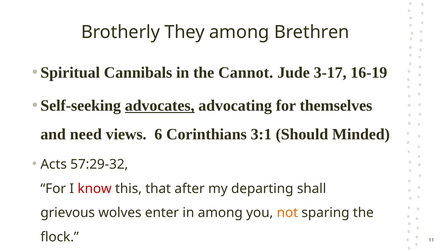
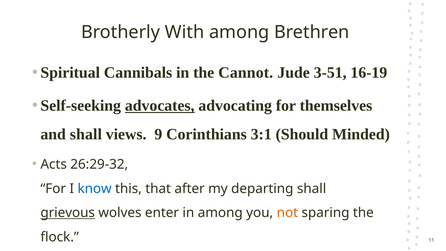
They: They -> With
3-17: 3-17 -> 3-51
and need: need -> shall
6: 6 -> 9
57:29-32: 57:29-32 -> 26:29-32
know colour: red -> blue
grievous underline: none -> present
